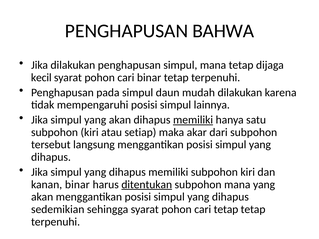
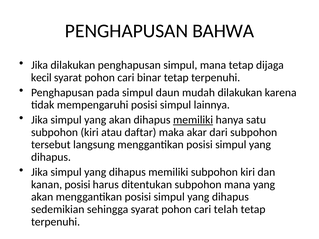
setiap: setiap -> daftar
kanan binar: binar -> posisi
ditentukan underline: present -> none
cari tetap: tetap -> telah
